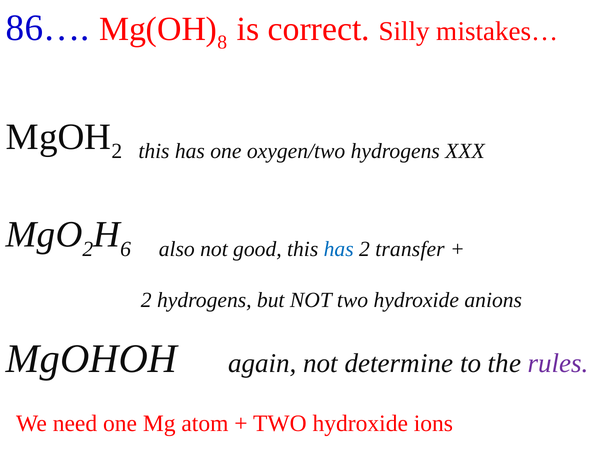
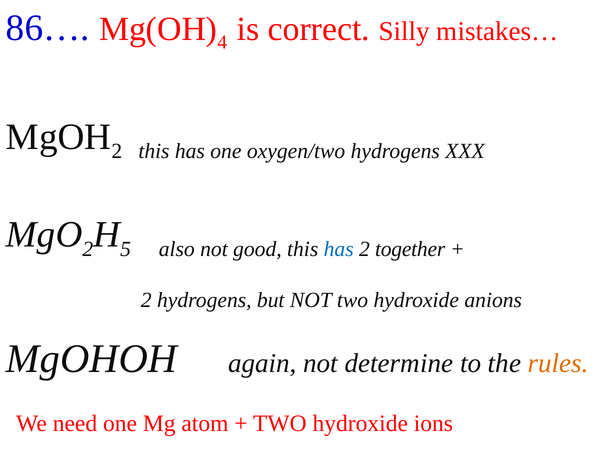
8: 8 -> 4
6: 6 -> 5
transfer: transfer -> together
rules colour: purple -> orange
